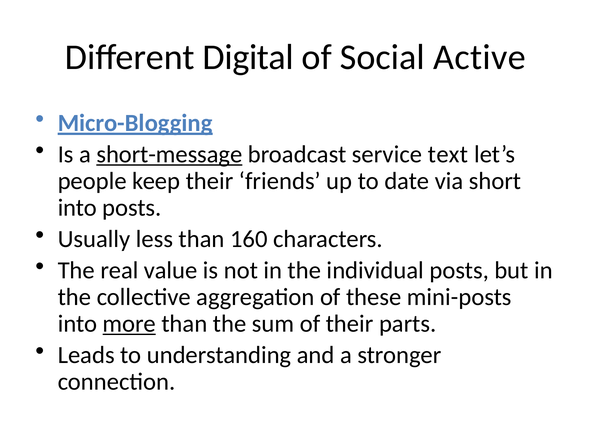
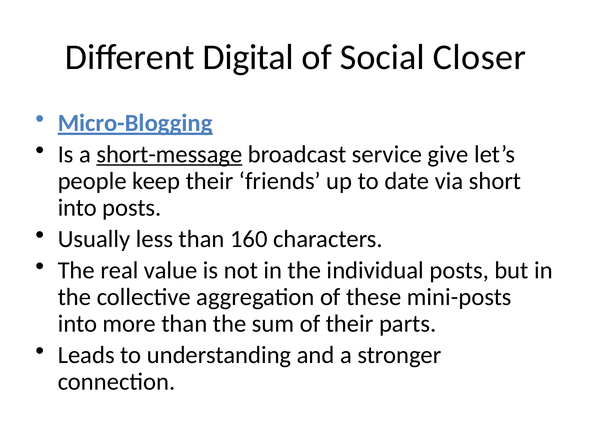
Active: Active -> Closer
text: text -> give
more underline: present -> none
